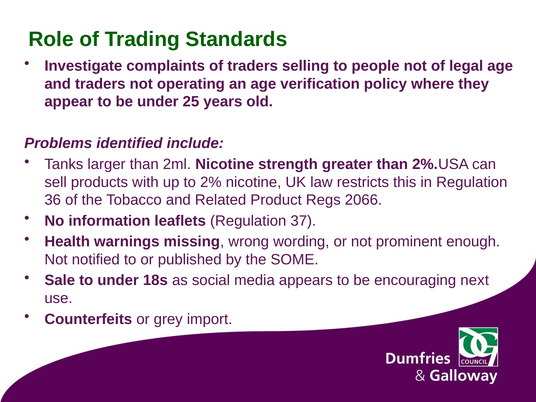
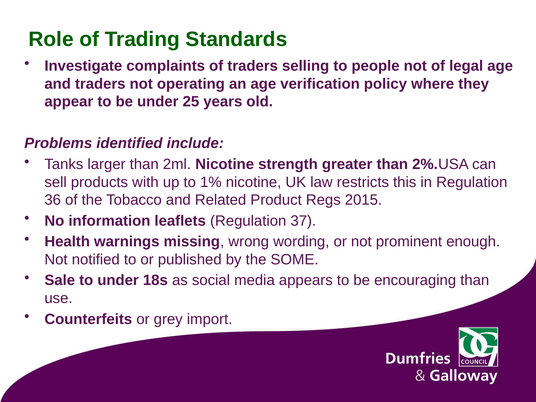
2%: 2% -> 1%
2066: 2066 -> 2015
encouraging next: next -> than
